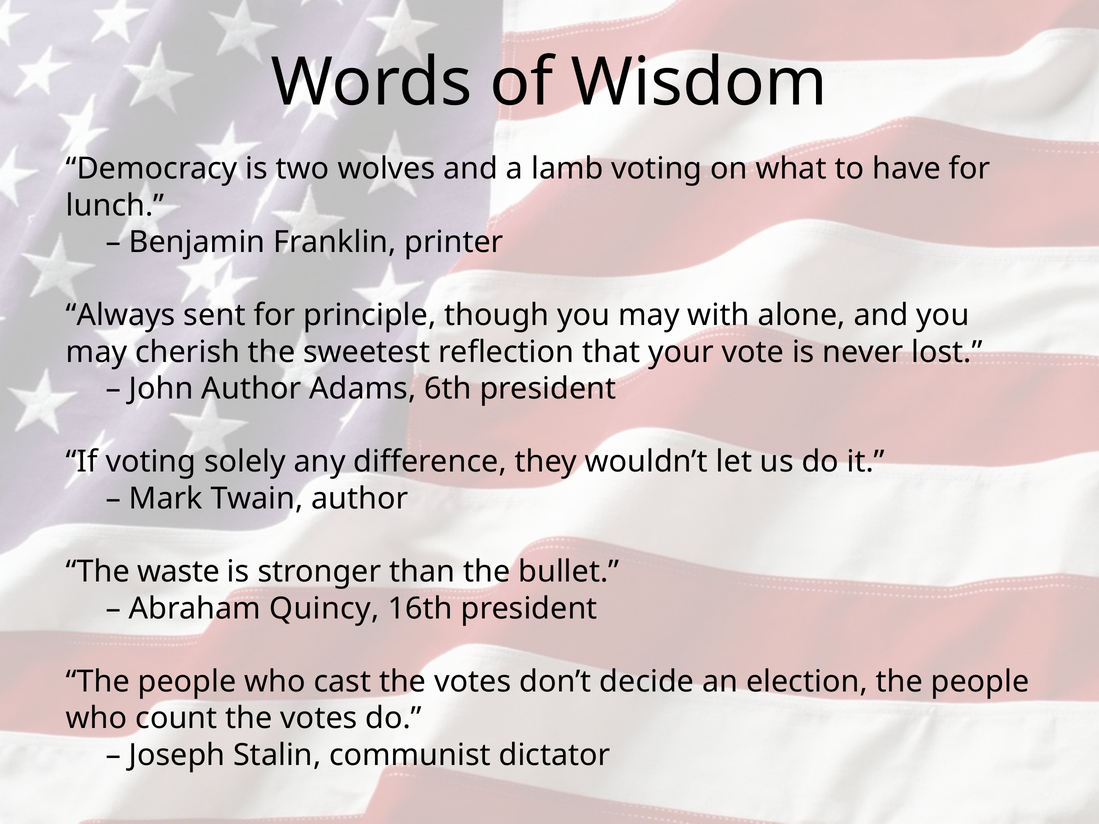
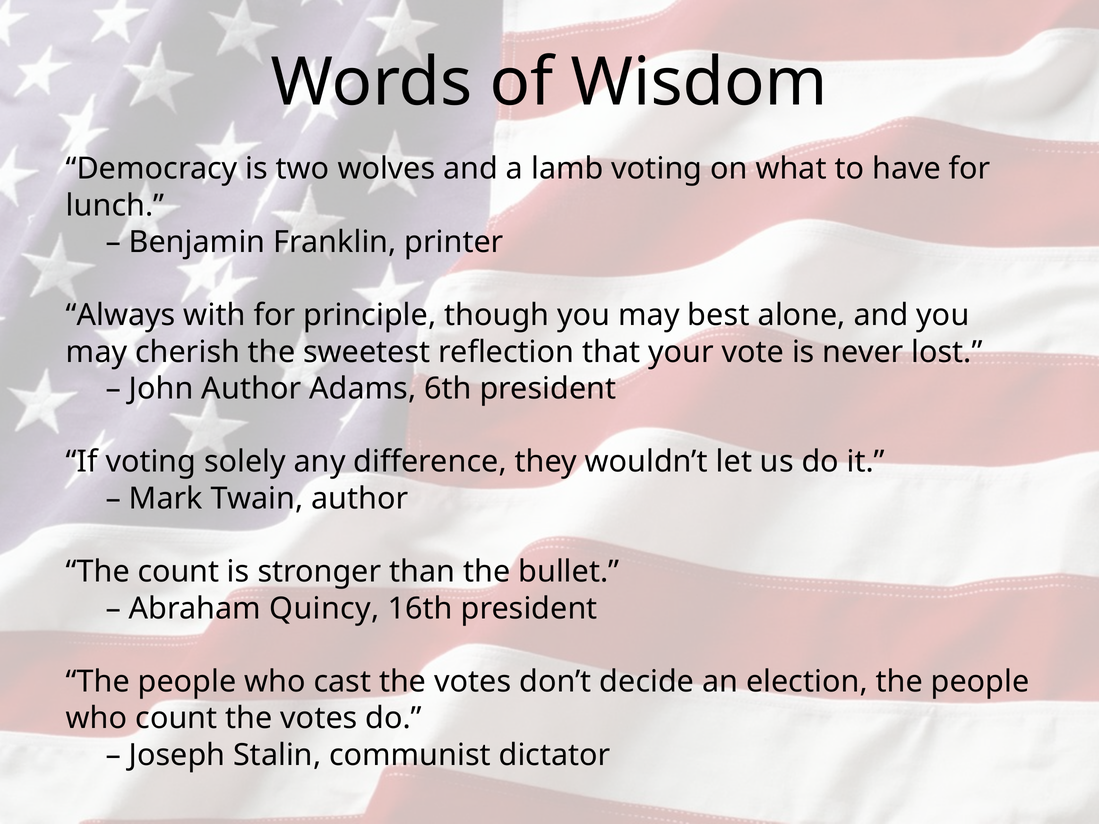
sent: sent -> with
with: with -> best
The waste: waste -> count
